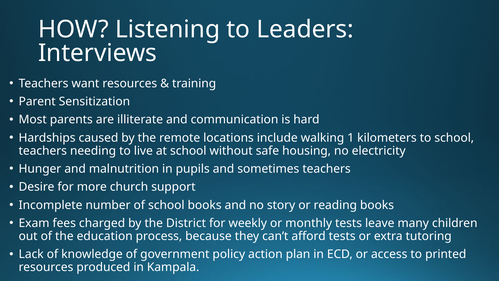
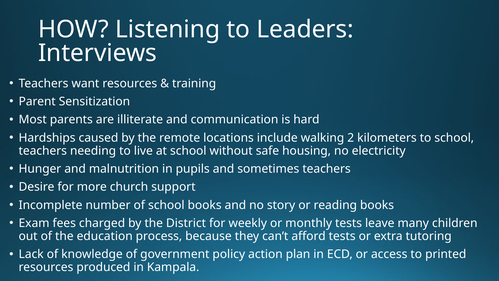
1: 1 -> 2
